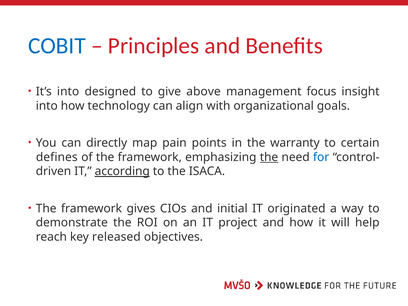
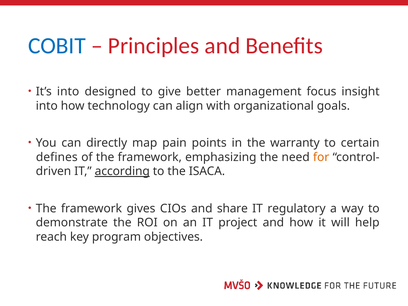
above: above -> better
the at (269, 157) underline: present -> none
for colour: blue -> orange
initial: initial -> share
originated: originated -> regulatory
released: released -> program
